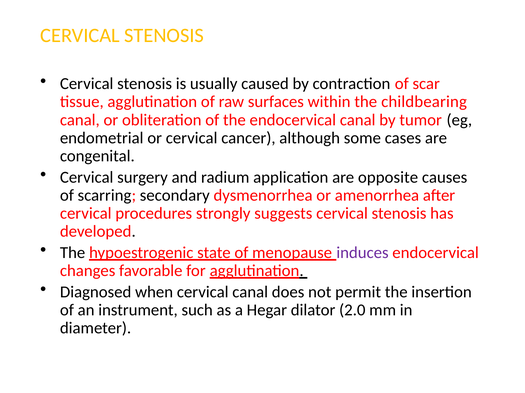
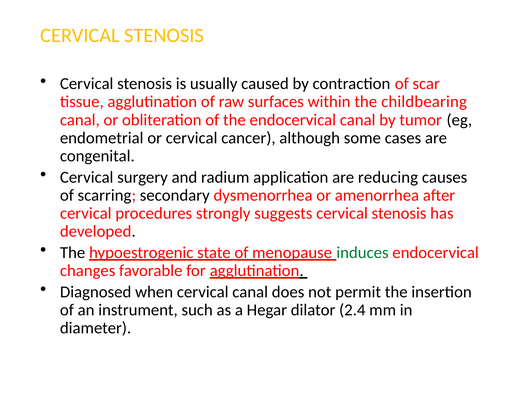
opposite: opposite -> reducing
induces colour: purple -> green
2.0: 2.0 -> 2.4
